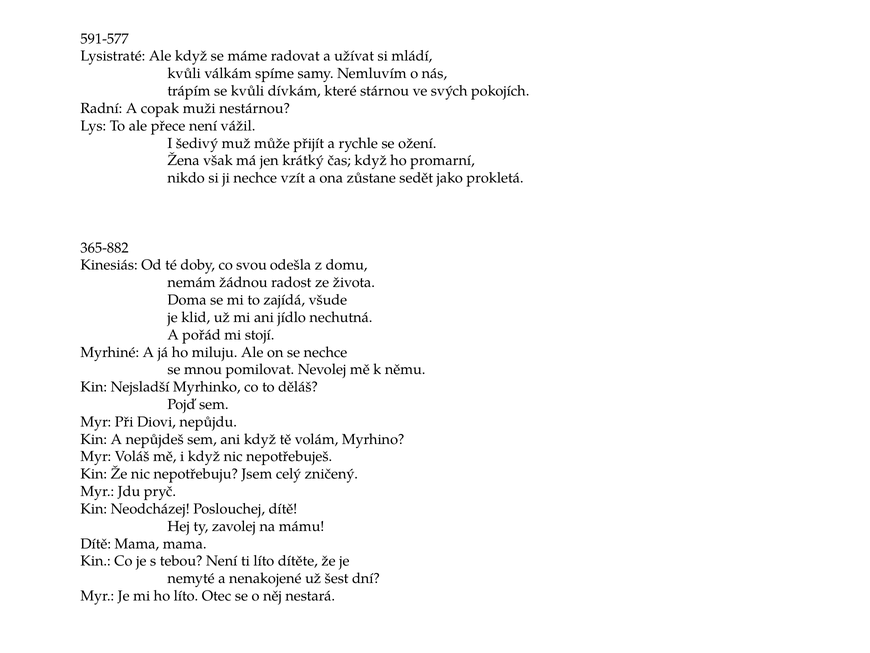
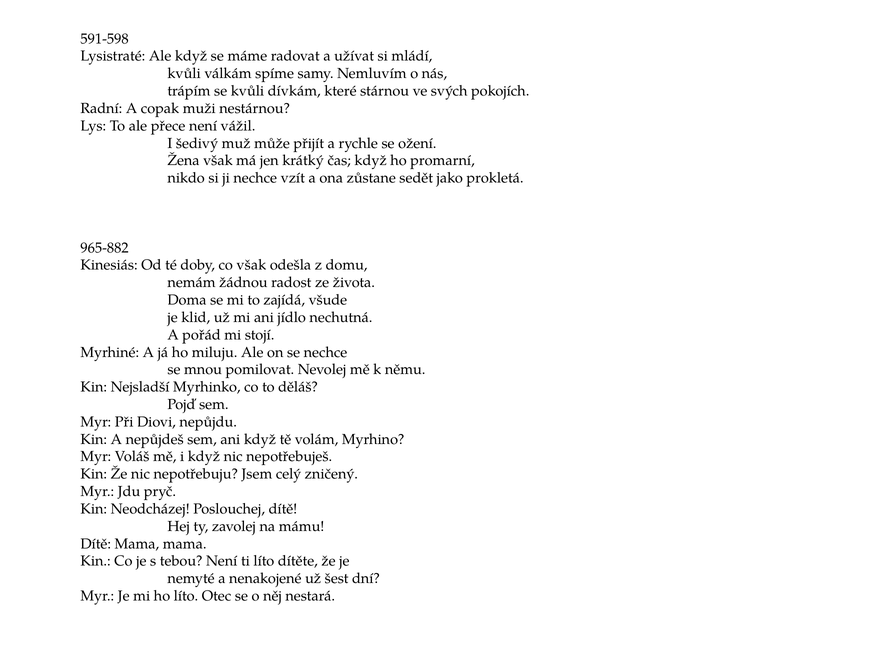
591-577: 591-577 -> 591-598
365-882: 365-882 -> 965-882
co svou: svou -> však
